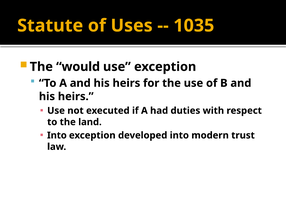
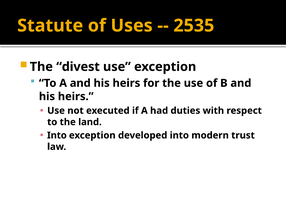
1035: 1035 -> 2535
would: would -> divest
